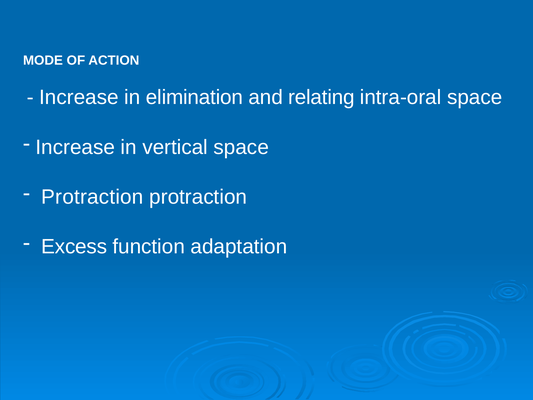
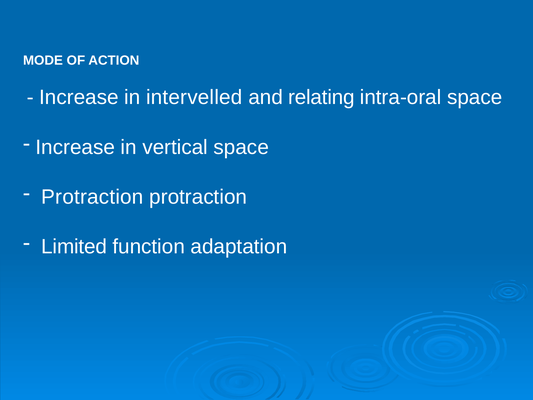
elimination: elimination -> intervelled
Excess: Excess -> Limited
